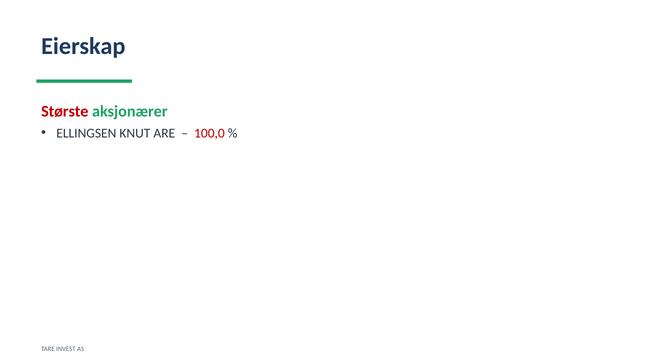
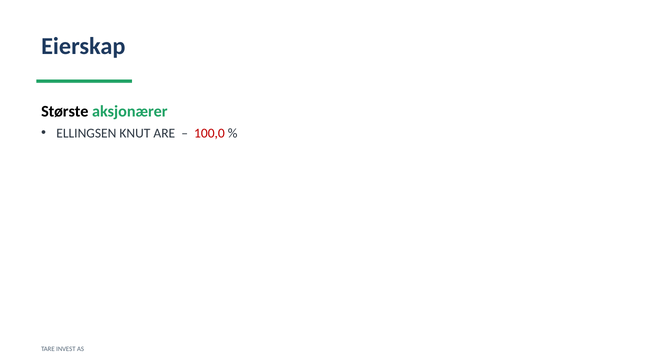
Største colour: red -> black
